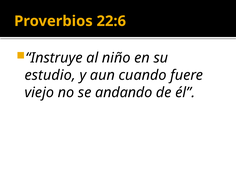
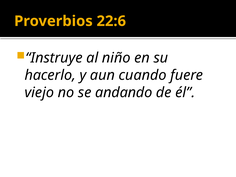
estudio: estudio -> hacerlo
